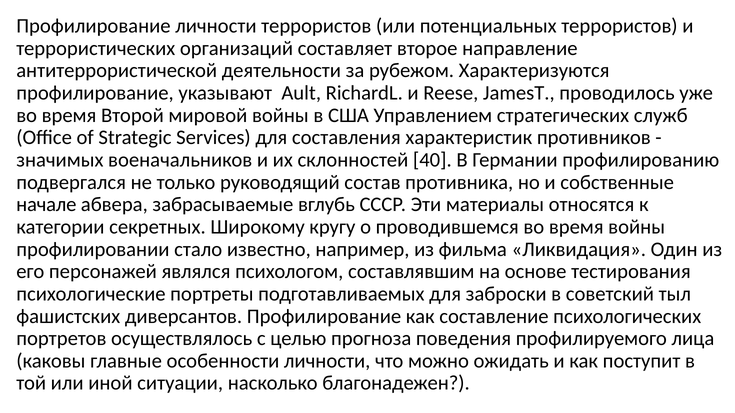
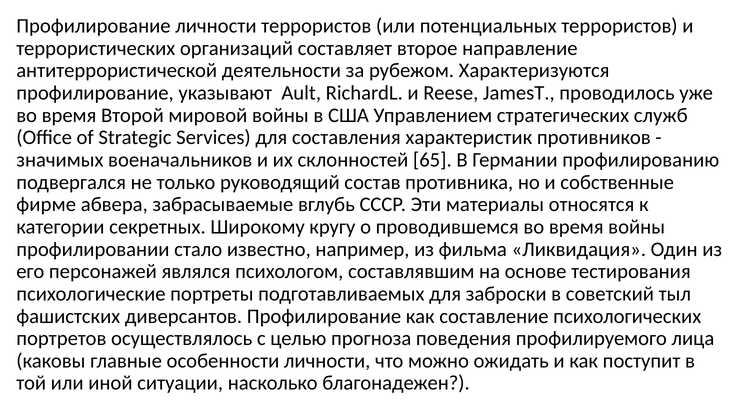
40: 40 -> 65
начале: начале -> фирме
